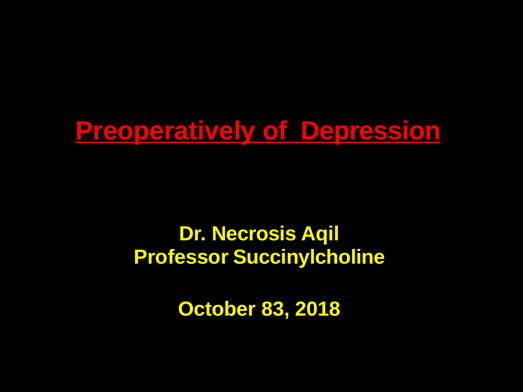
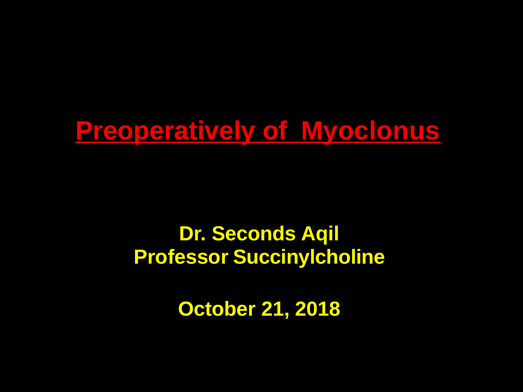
Depression: Depression -> Myoclonus
Necrosis: Necrosis -> Seconds
83: 83 -> 21
